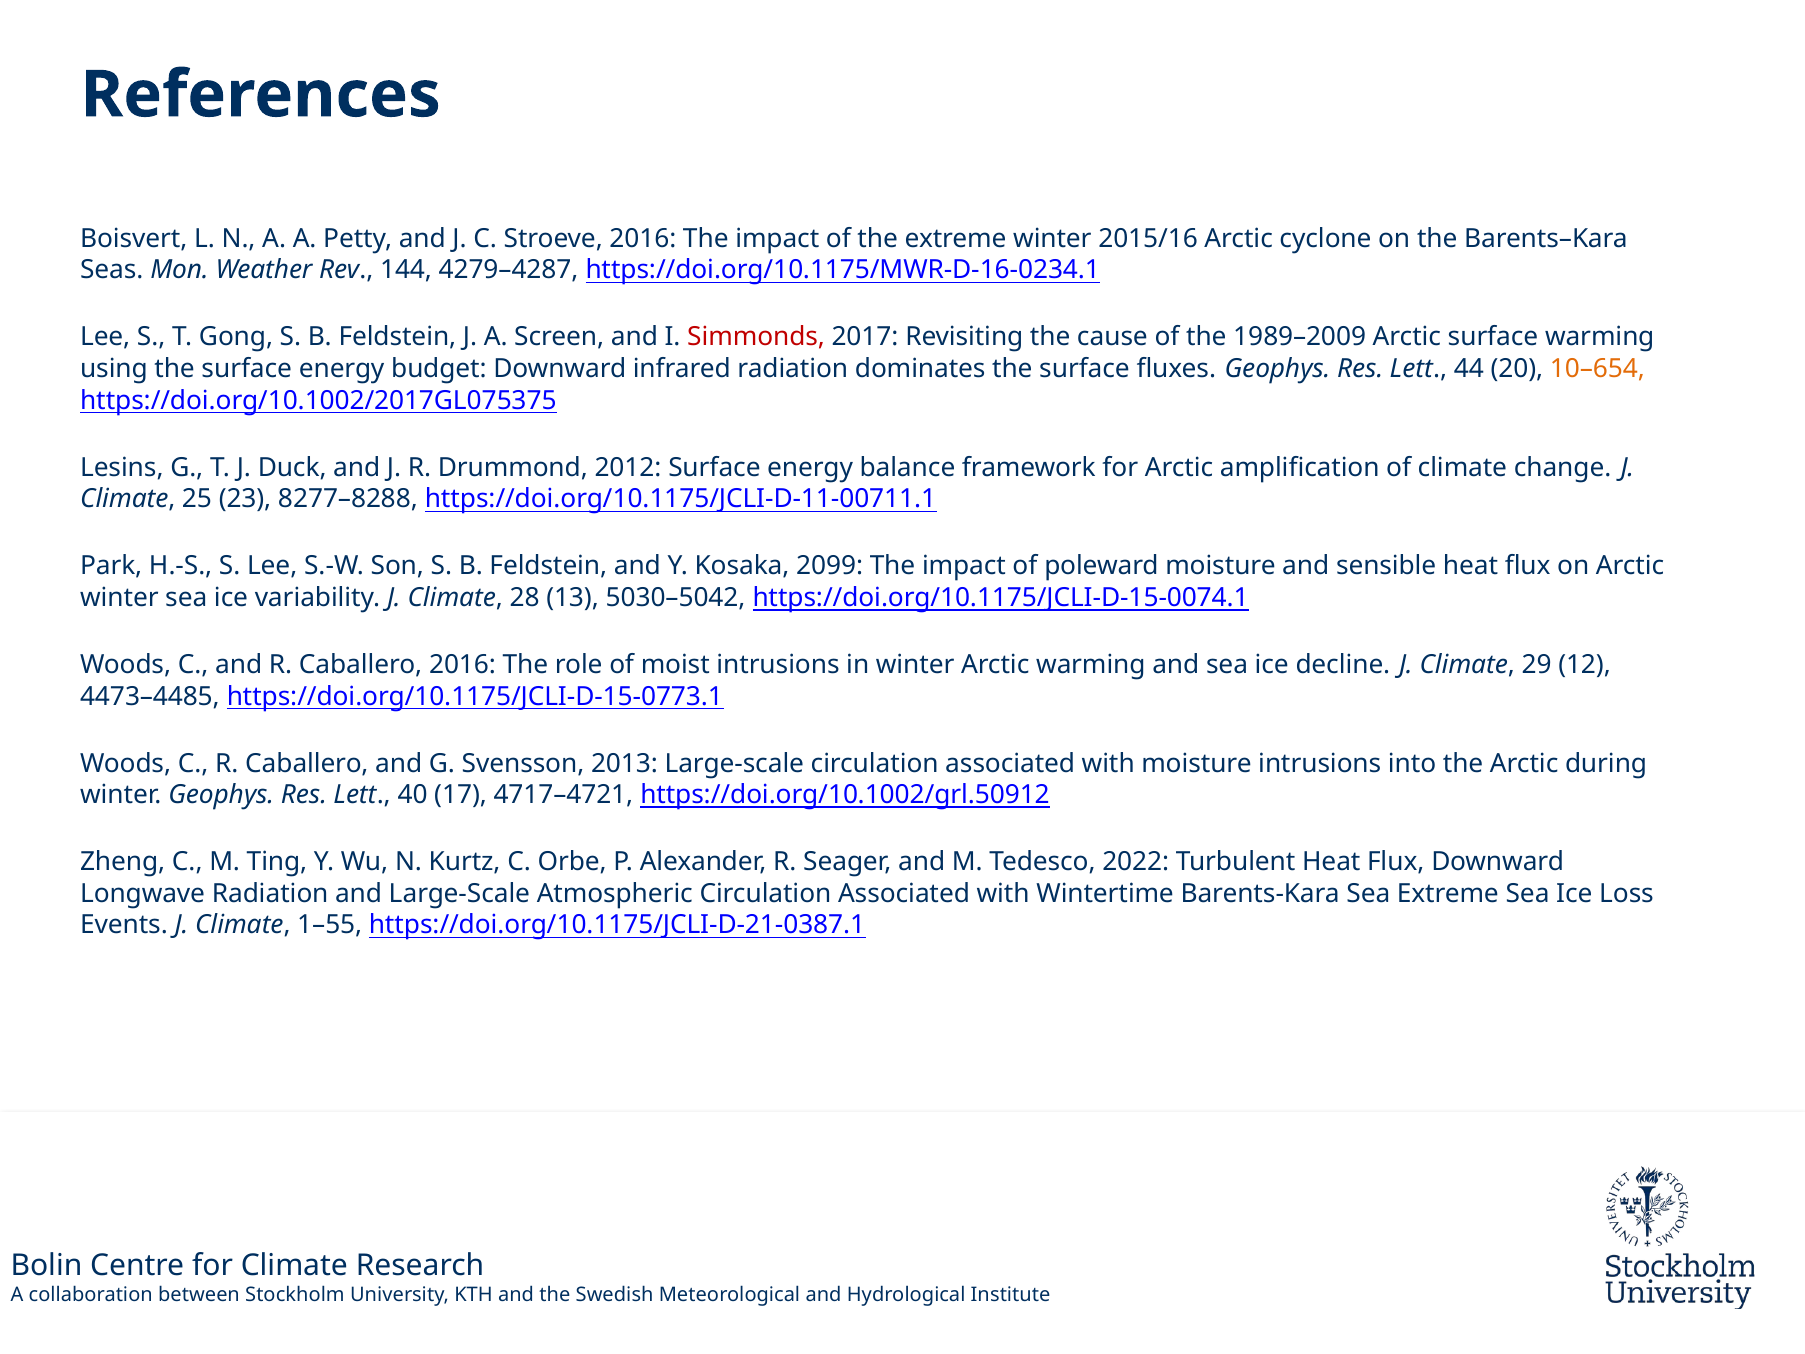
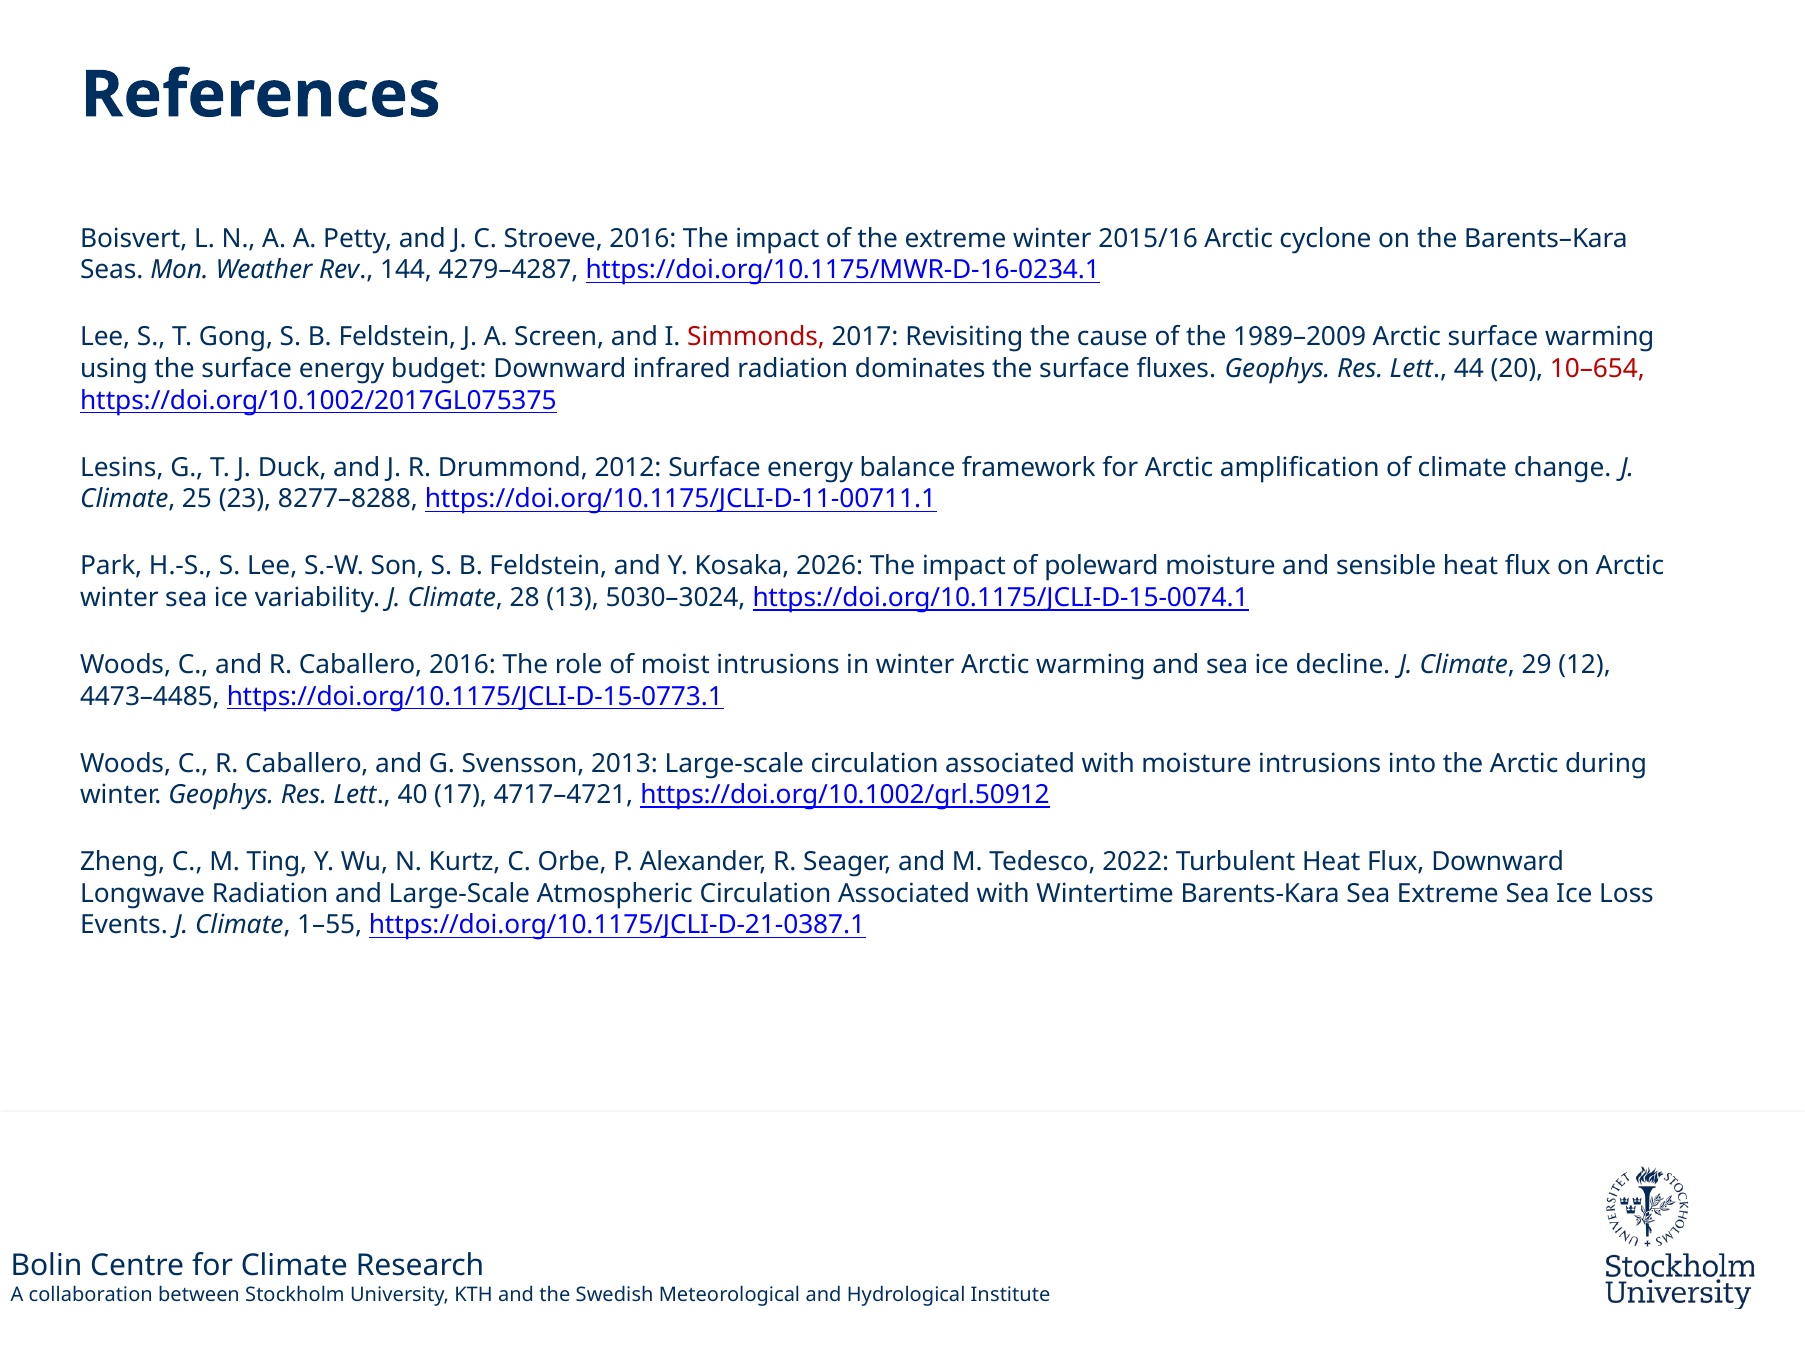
10–654 colour: orange -> red
2099: 2099 -> 2026
5030–5042: 5030–5042 -> 5030–3024
